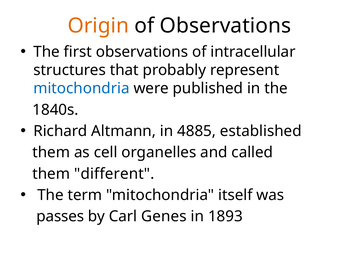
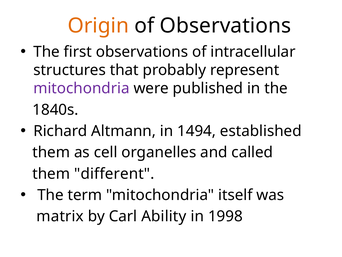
mitochondria at (81, 88) colour: blue -> purple
4885: 4885 -> 1494
passes: passes -> matrix
Genes: Genes -> Ability
1893: 1893 -> 1998
